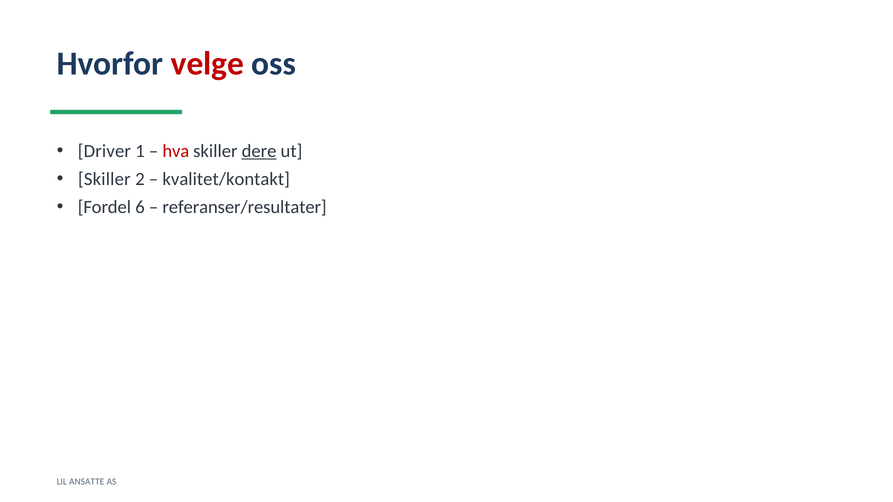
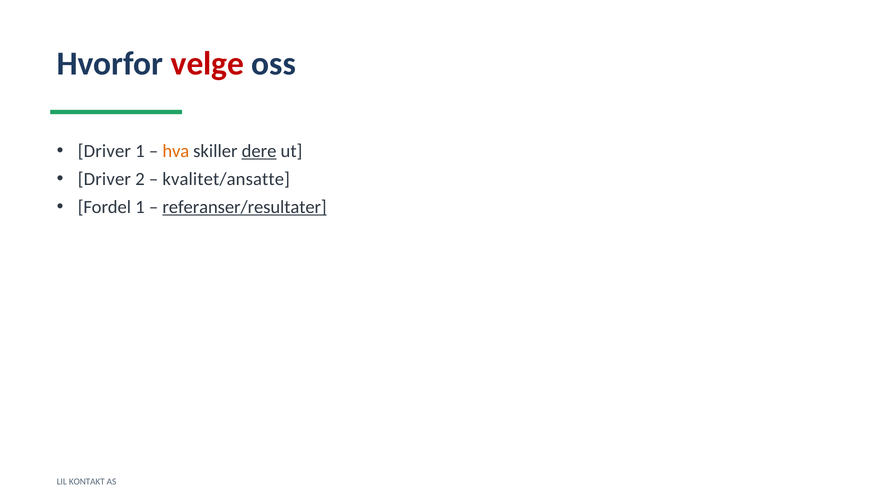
hva colour: red -> orange
Skiller at (104, 179): Skiller -> Driver
kvalitet/kontakt: kvalitet/kontakt -> kvalitet/ansatte
Fordel 6: 6 -> 1
referanser/resultater underline: none -> present
ANSATTE: ANSATTE -> KONTAKT
